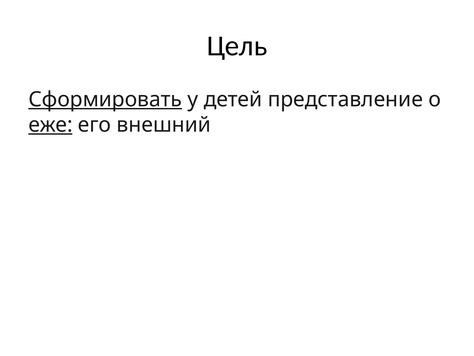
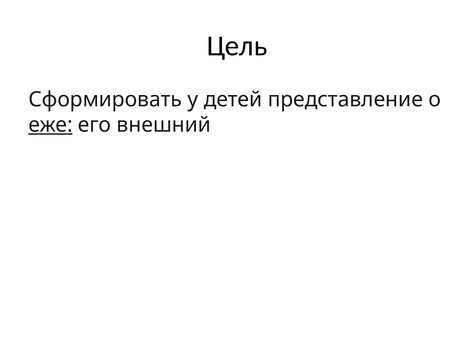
Сформировать underline: present -> none
